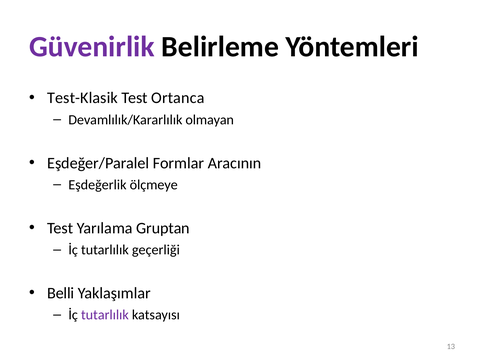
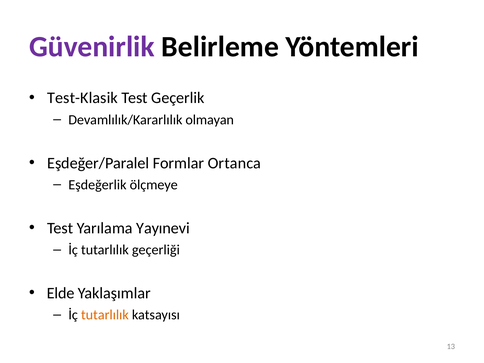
Ortanca: Ortanca -> Geçerlik
Aracının: Aracının -> Ortanca
Gruptan: Gruptan -> Yayınevi
Belli: Belli -> Elde
tutarlılık at (105, 315) colour: purple -> orange
